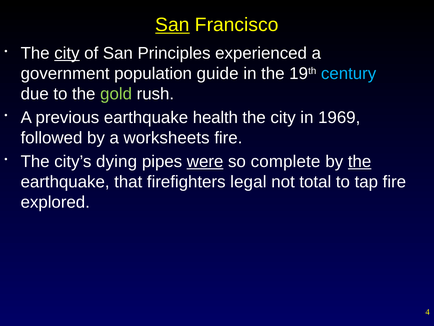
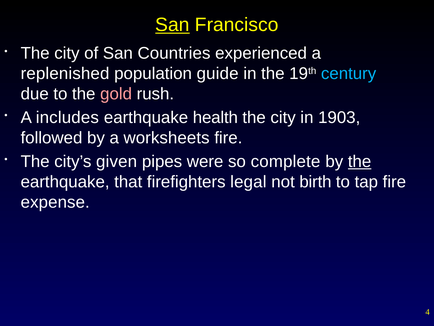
city at (67, 53) underline: present -> none
Principles: Principles -> Countries
government: government -> replenished
gold colour: light green -> pink
previous: previous -> includes
1969: 1969 -> 1903
dying: dying -> given
were underline: present -> none
total: total -> birth
explored: explored -> expense
